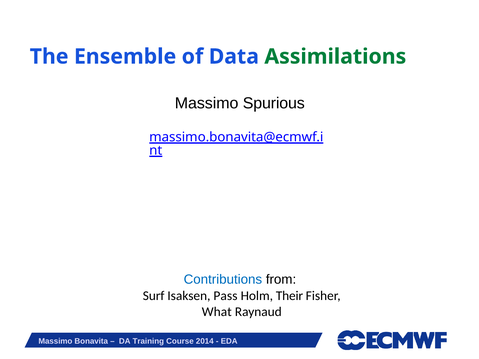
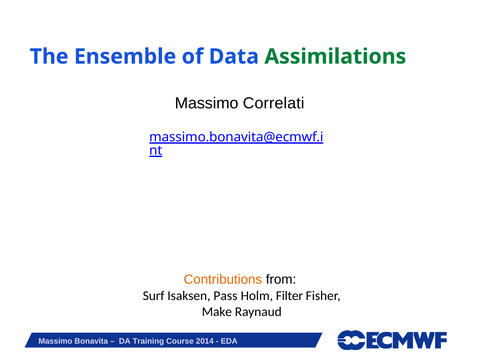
Spurious: Spurious -> Correlati
Contributions colour: blue -> orange
Their: Their -> Filter
What: What -> Make
